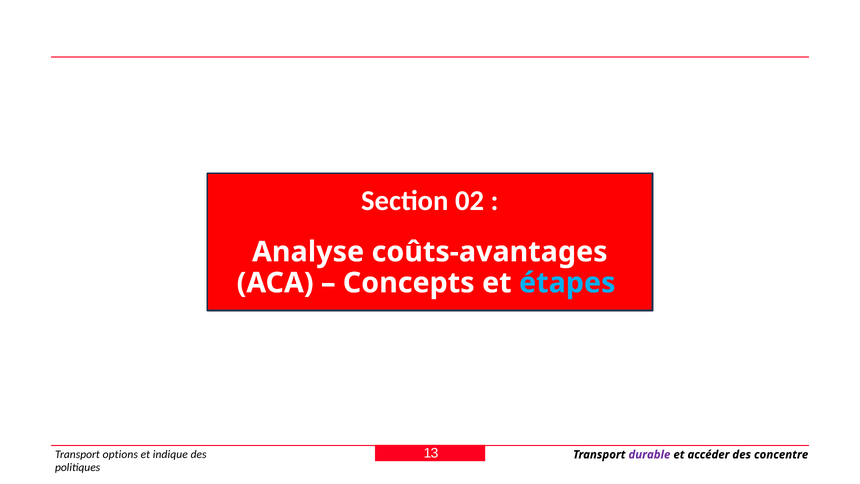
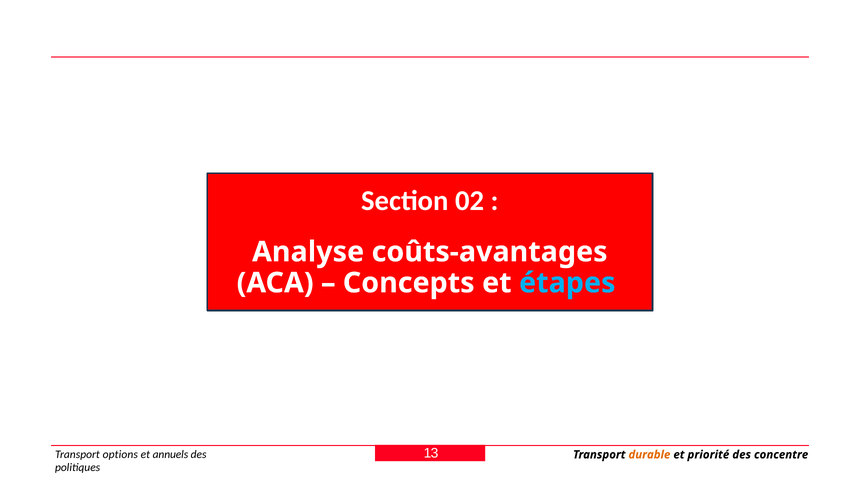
indique: indique -> annuels
durable colour: purple -> orange
accéder: accéder -> priorité
